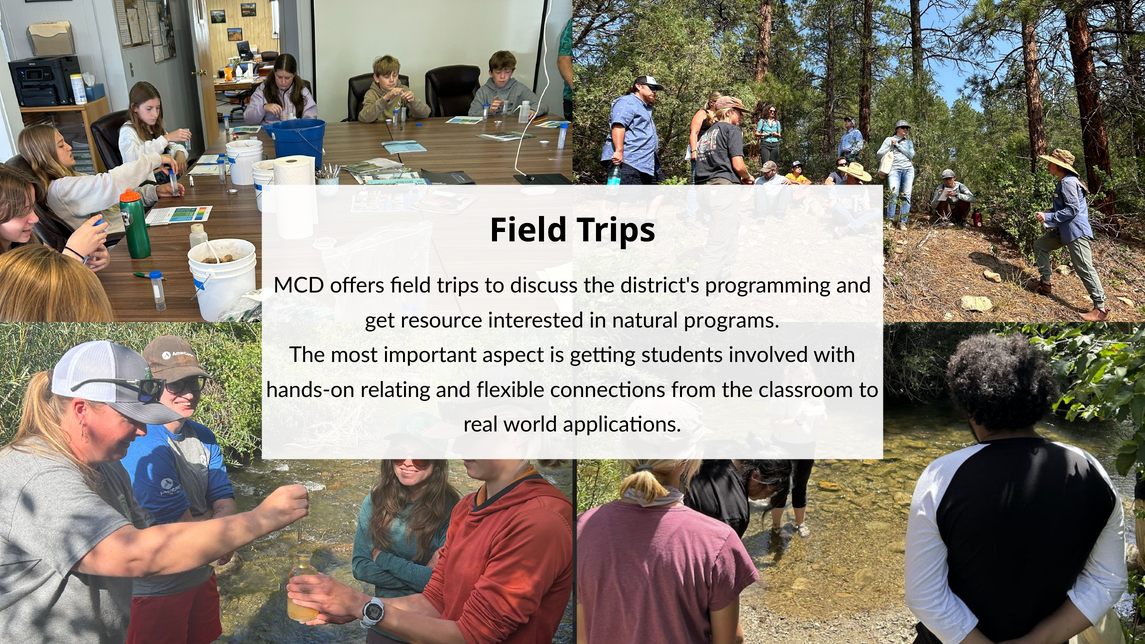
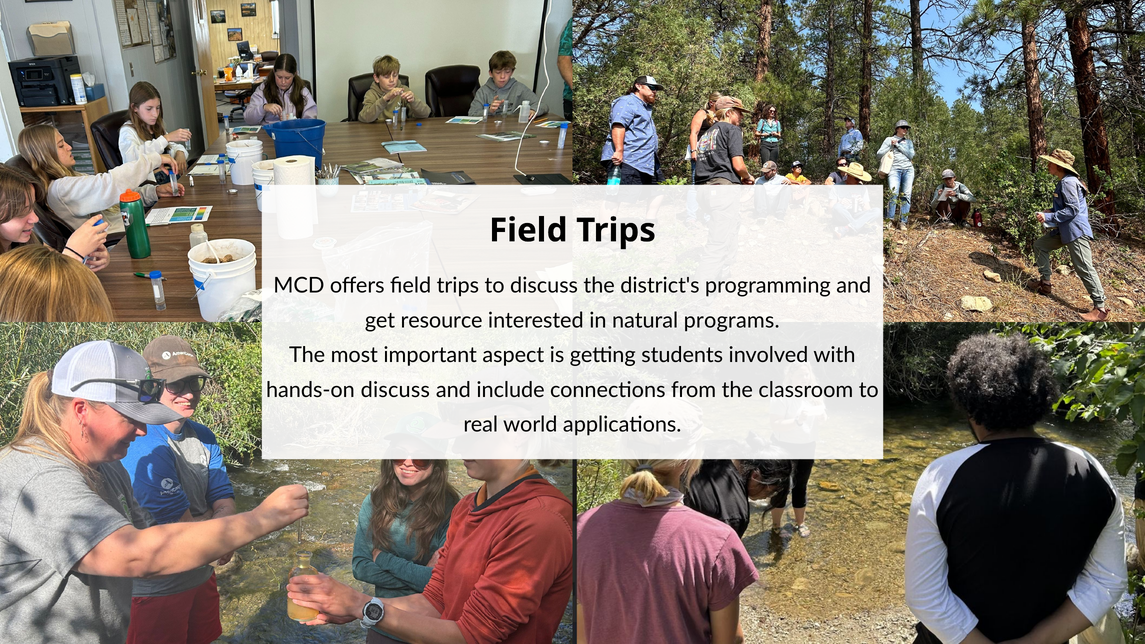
hands-on relating: relating -> discuss
flexible: flexible -> include
